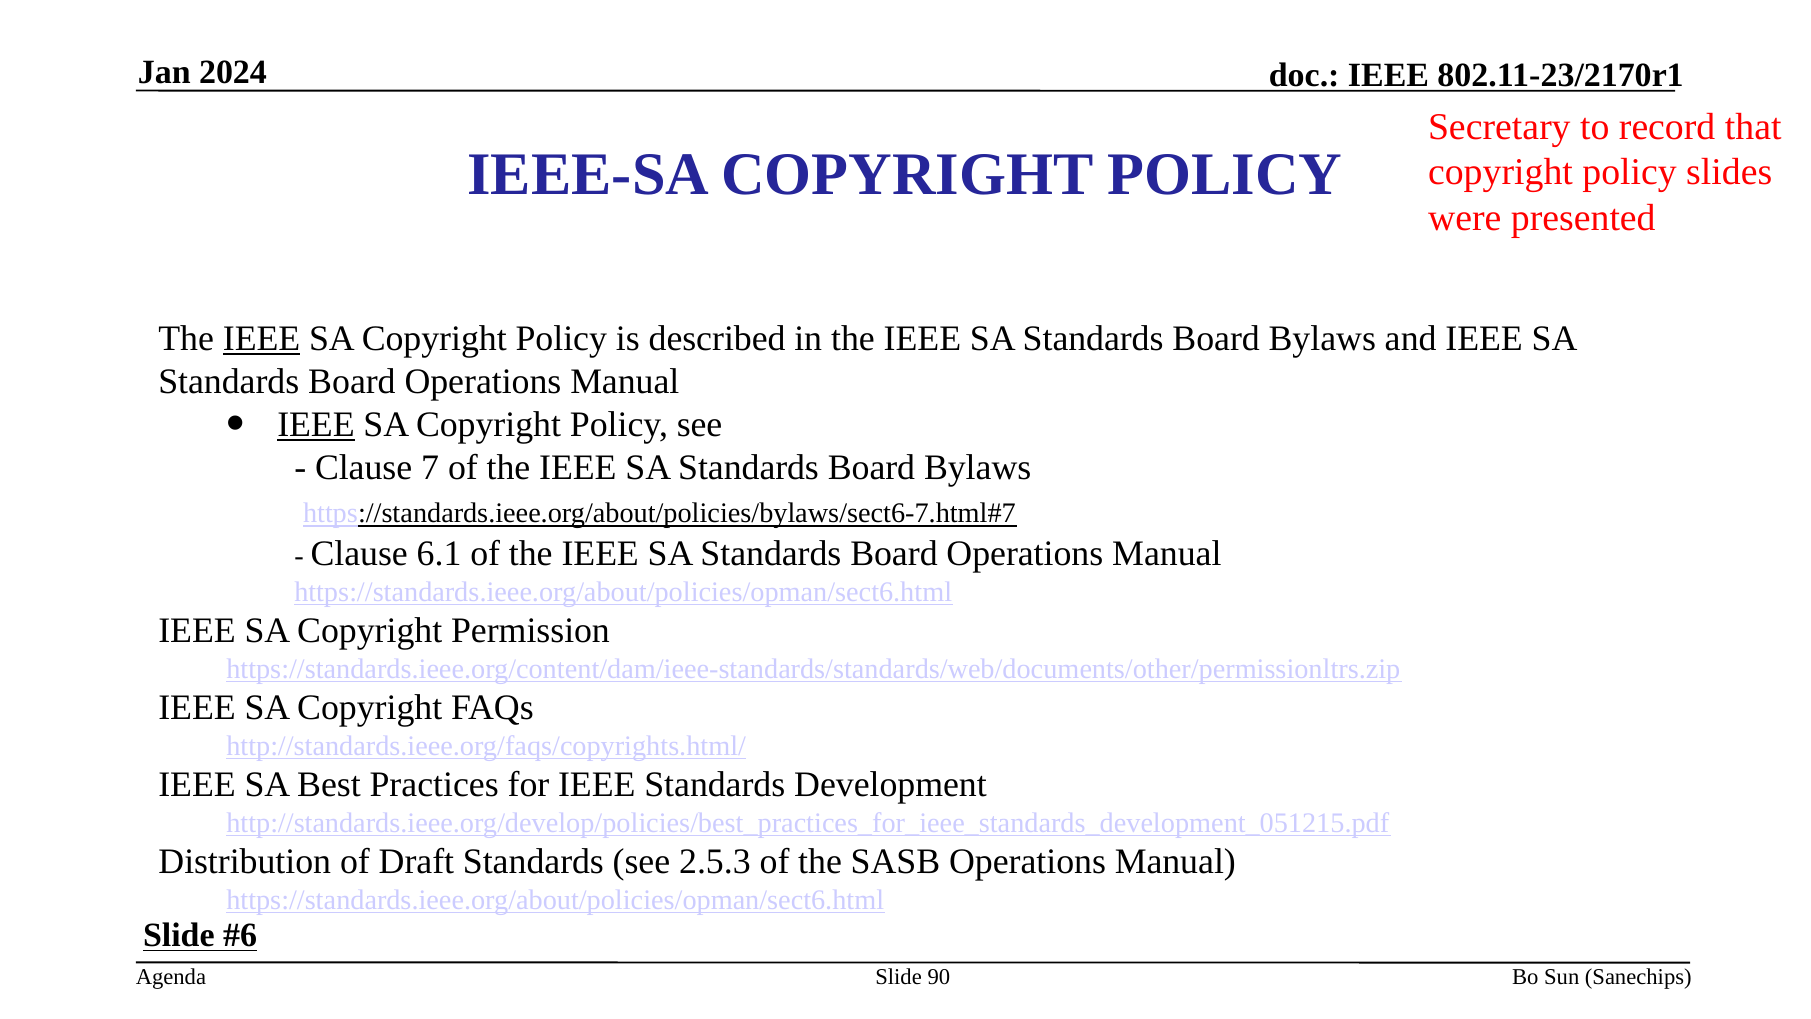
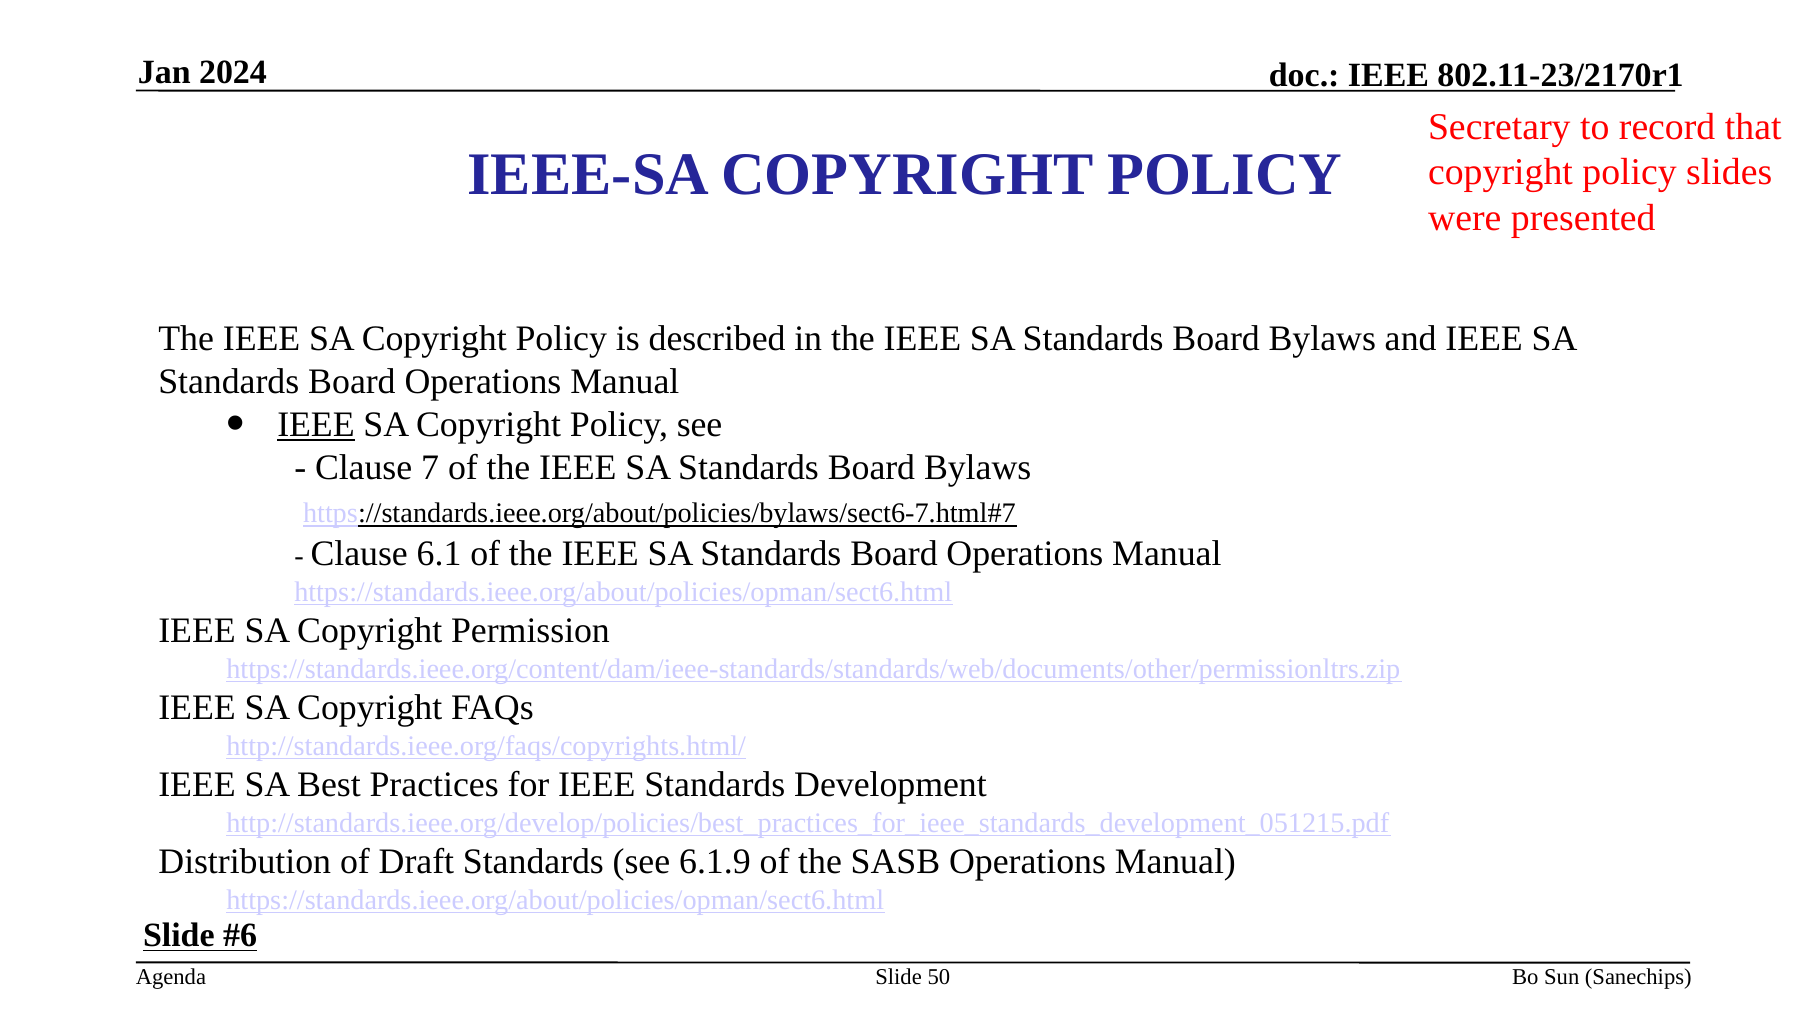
IEEE at (262, 339) underline: present -> none
2.5.3: 2.5.3 -> 6.1.9
90: 90 -> 50
